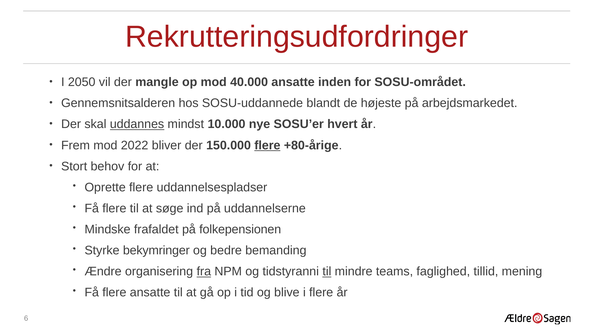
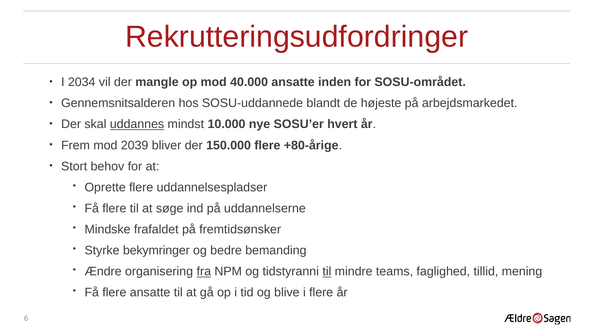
2050: 2050 -> 2034
2022: 2022 -> 2039
flere at (267, 145) underline: present -> none
folkepensionen: folkepensionen -> fremtidsønsker
